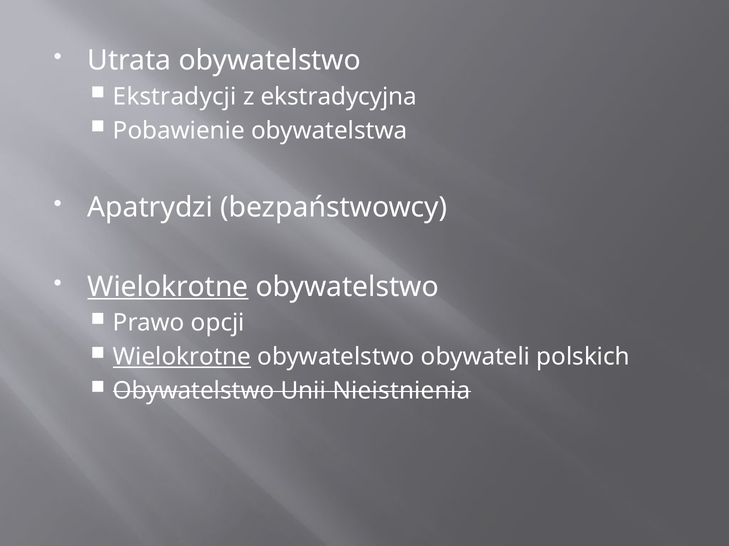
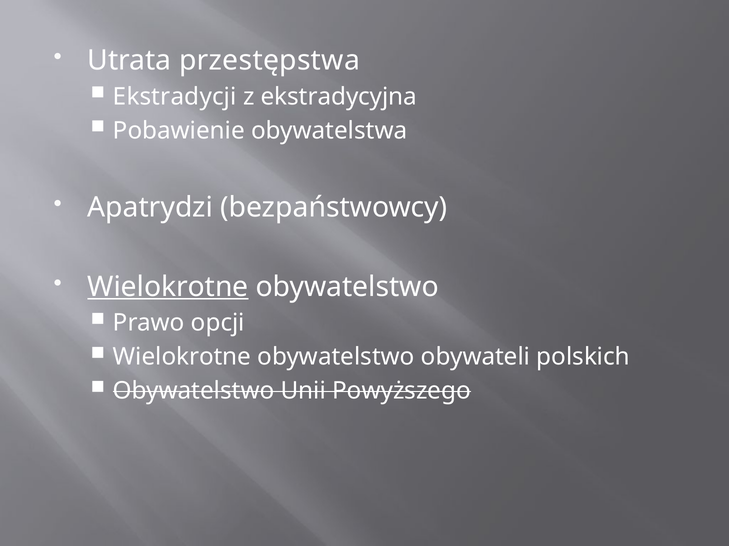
Utrata obywatelstwo: obywatelstwo -> przestępstwa
Wielokrotne at (182, 357) underline: present -> none
Nieistnienia: Nieistnienia -> Powyższego
